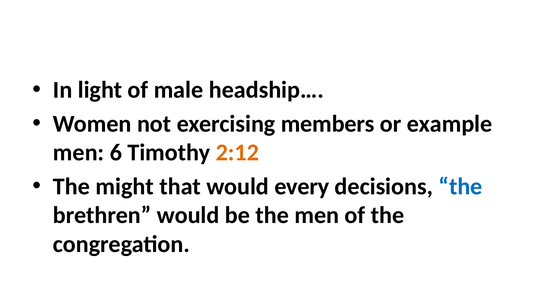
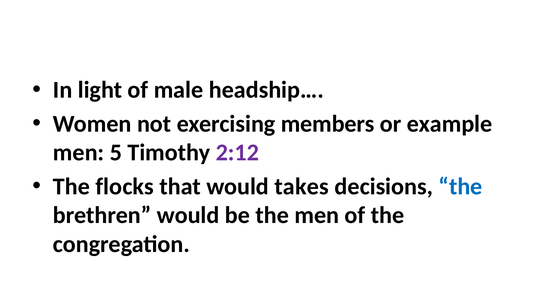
6: 6 -> 5
2:12 colour: orange -> purple
might: might -> flocks
every: every -> takes
